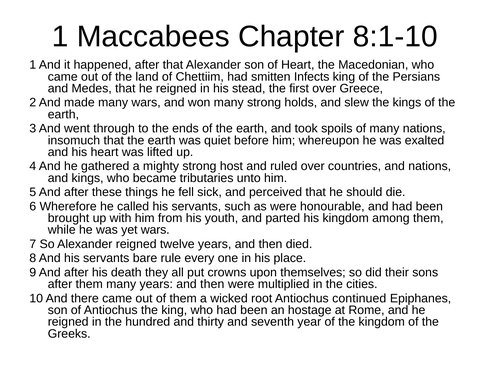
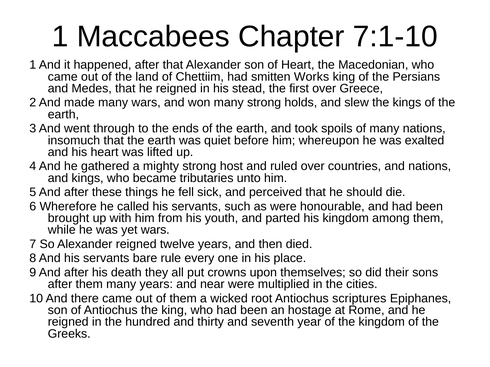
8:1-10: 8:1-10 -> 7:1-10
Infects: Infects -> Works
many years and then: then -> near
continued: continued -> scriptures
